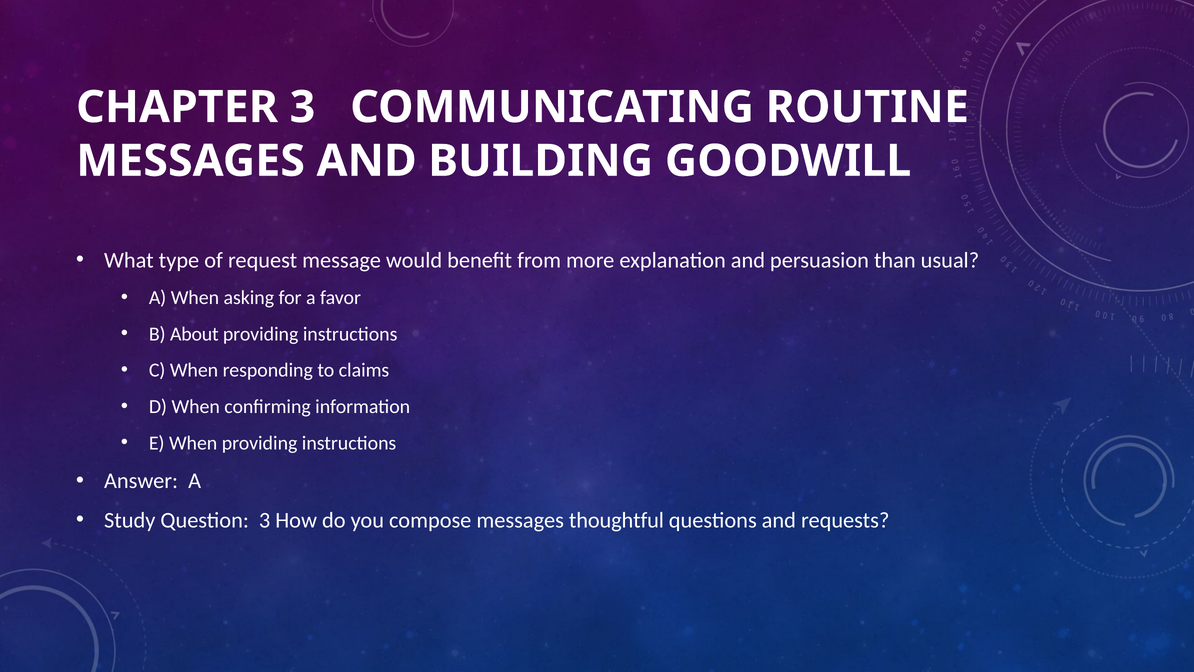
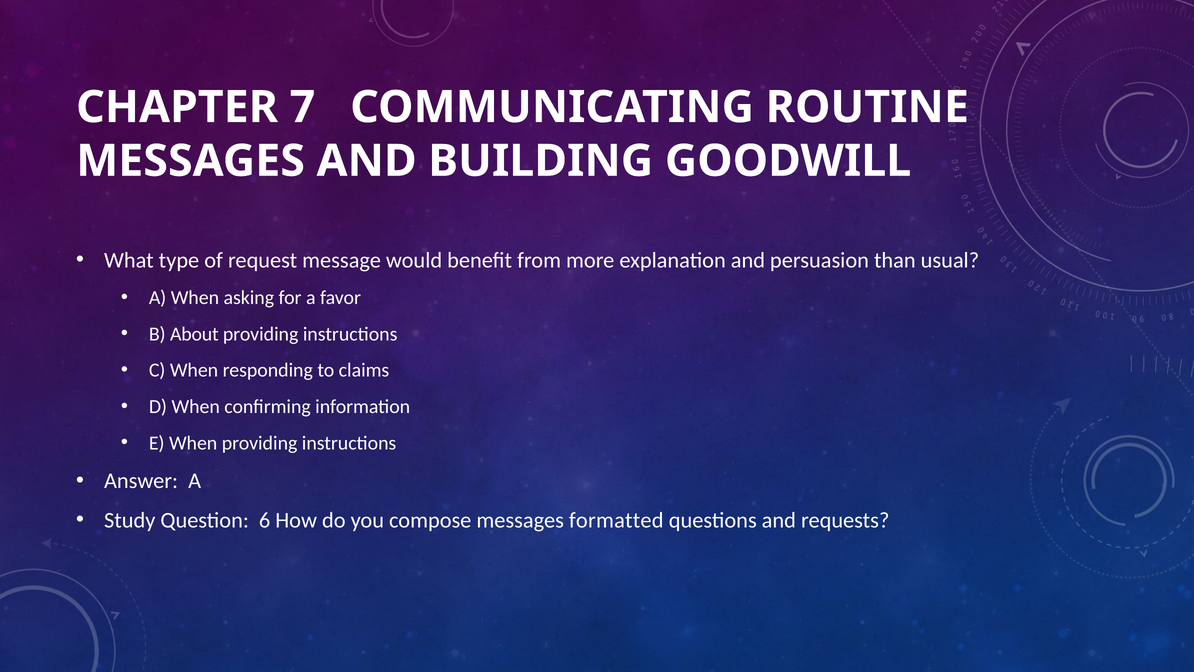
CHAPTER 3: 3 -> 7
Question 3: 3 -> 6
thoughtful: thoughtful -> formatted
